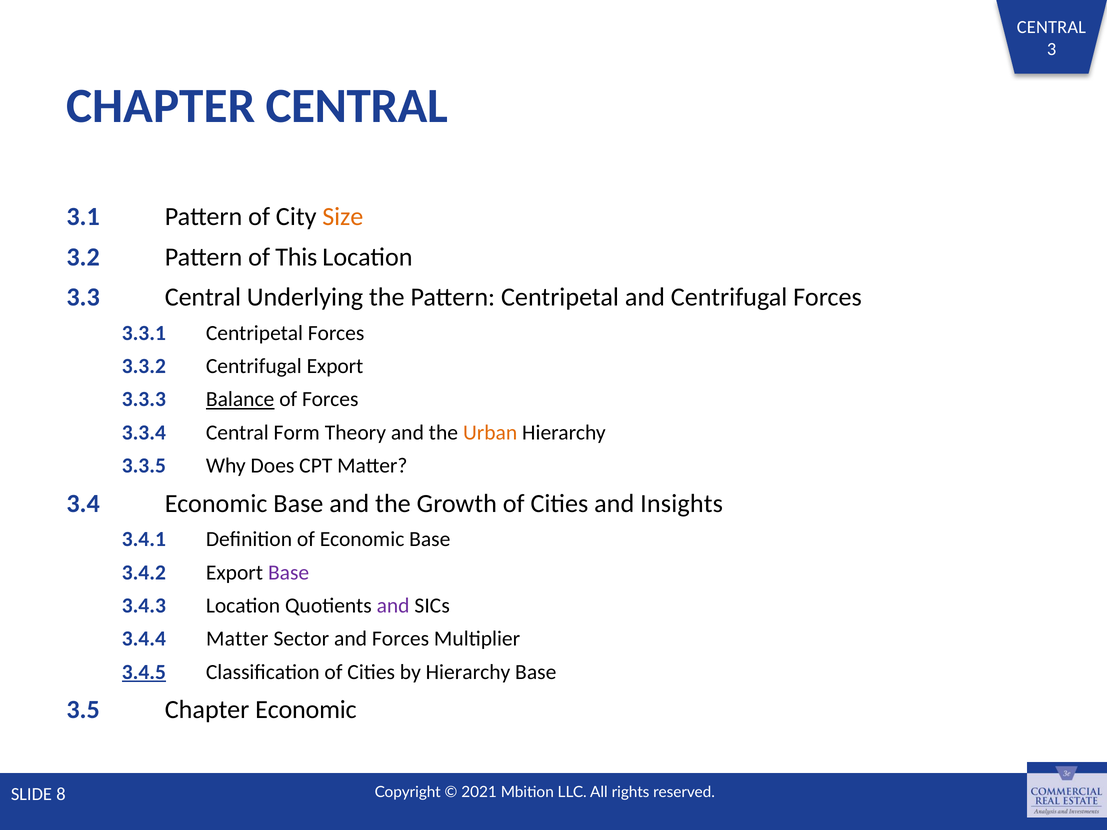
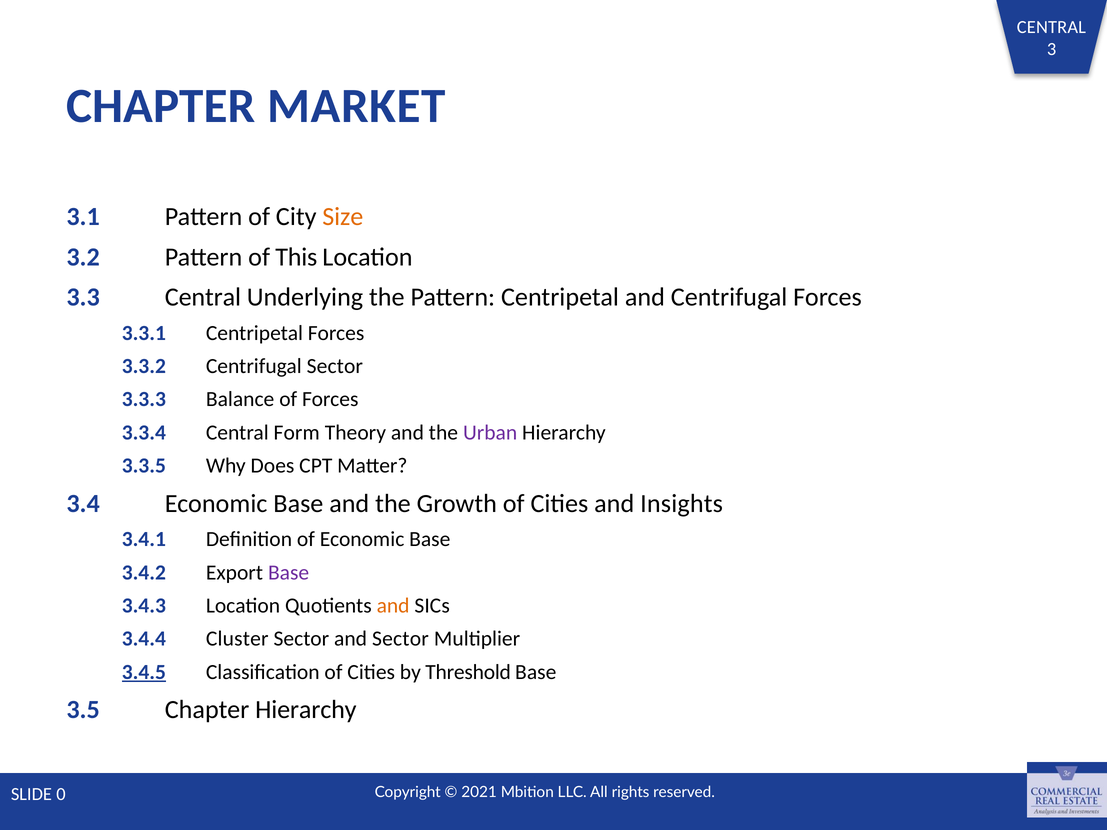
CHAPTER CENTRAL: CENTRAL -> MARKET
Centrifugal Export: Export -> Sector
Balance underline: present -> none
Urban colour: orange -> purple
and at (393, 606) colour: purple -> orange
3.4.4 Matter: Matter -> Cluster
and Forces: Forces -> Sector
by Hierarchy: Hierarchy -> Threshold
Chapter Economic: Economic -> Hierarchy
8: 8 -> 0
